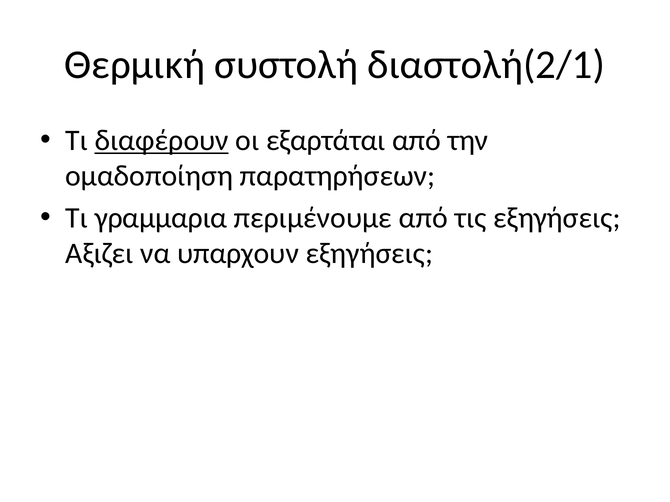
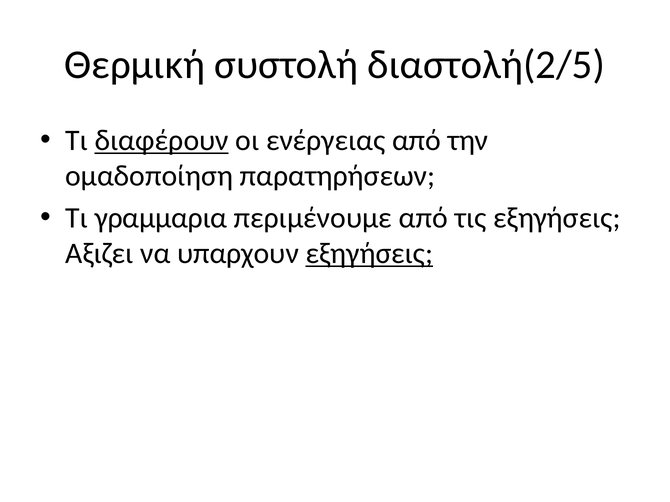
διαστολή(2/1: διαστολή(2/1 -> διαστολή(2/5
εξαρτάται: εξαρτάται -> ενέργειας
εξηγήσεις at (369, 254) underline: none -> present
